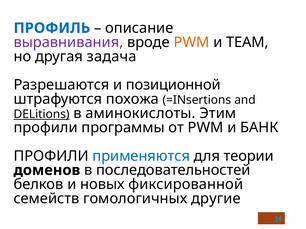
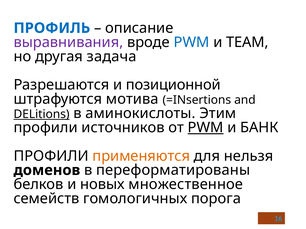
PWM at (192, 42) colour: orange -> blue
похожа: похожа -> мотива
программы: программы -> источников
PWM at (206, 128) underline: none -> present
применяются colour: blue -> orange
теории: теории -> нельзя
последовательностей: последовательностей -> переформатированы
фиксированной: фиксированной -> множественное
другие: другие -> порога
